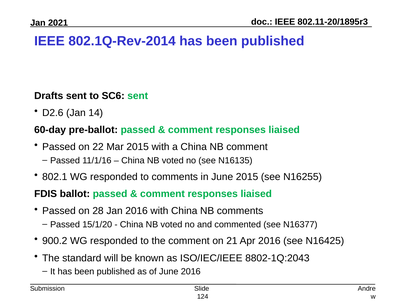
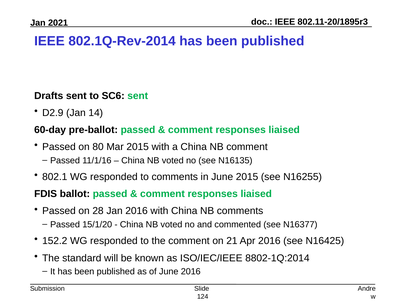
D2.6: D2.6 -> D2.9
22: 22 -> 80
900.2: 900.2 -> 152.2
8802-1Q:2043: 8802-1Q:2043 -> 8802-1Q:2014
